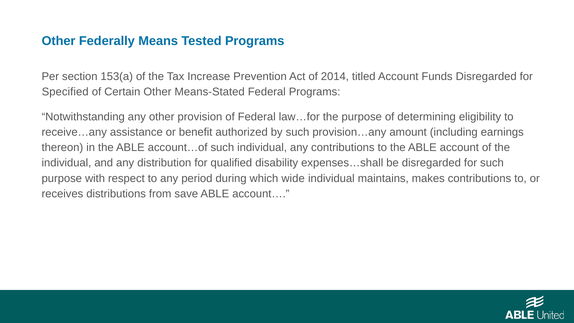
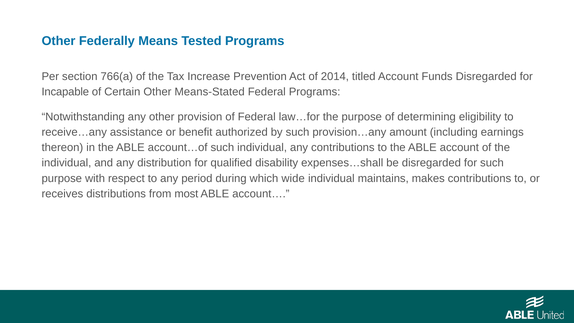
153(a: 153(a -> 766(a
Specified: Specified -> Incapable
save: save -> most
